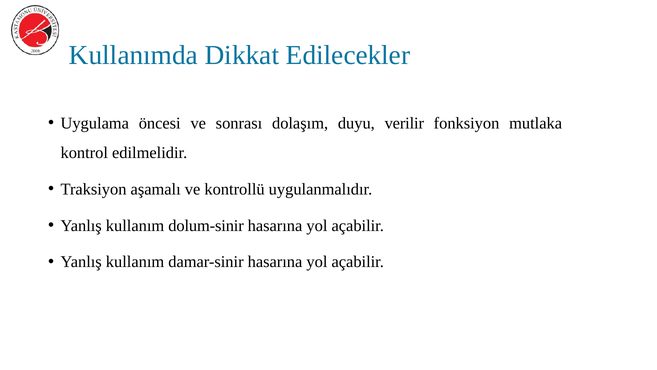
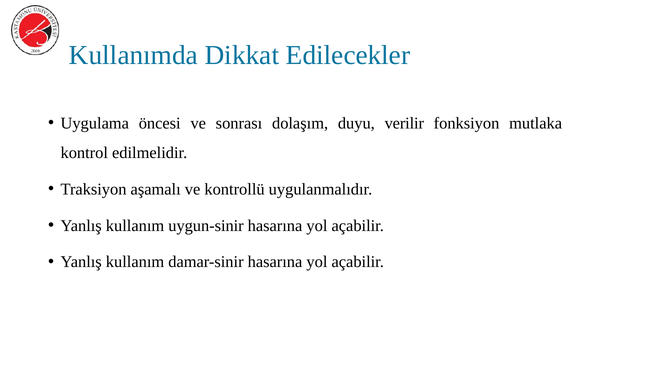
dolum-sinir: dolum-sinir -> uygun-sinir
